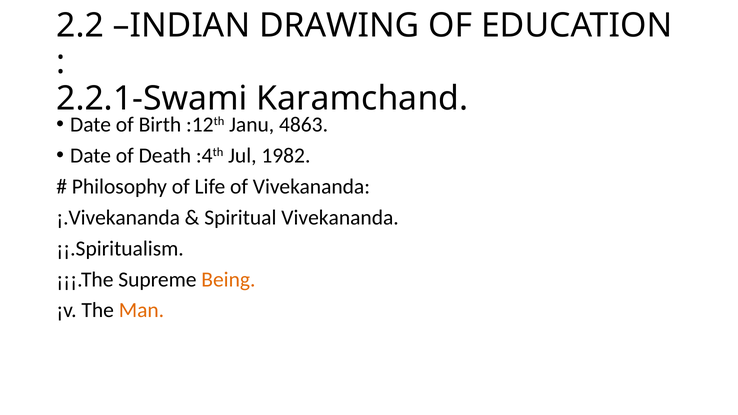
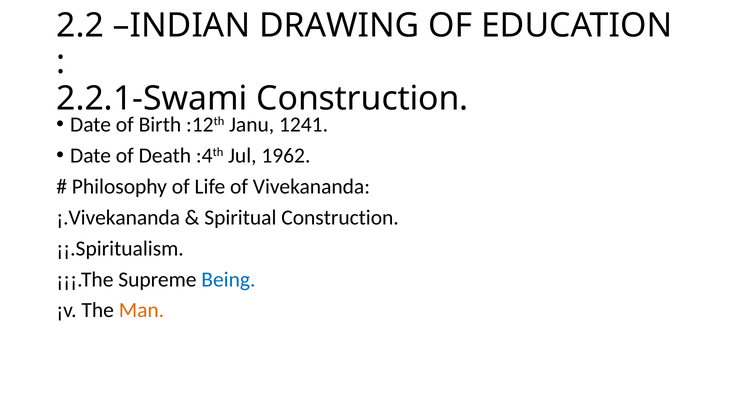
Karamchand at (362, 99): Karamchand -> Construction
4863: 4863 -> 1241
1982: 1982 -> 1962
Spiritual Vivekananda: Vivekananda -> Construction
Being colour: orange -> blue
